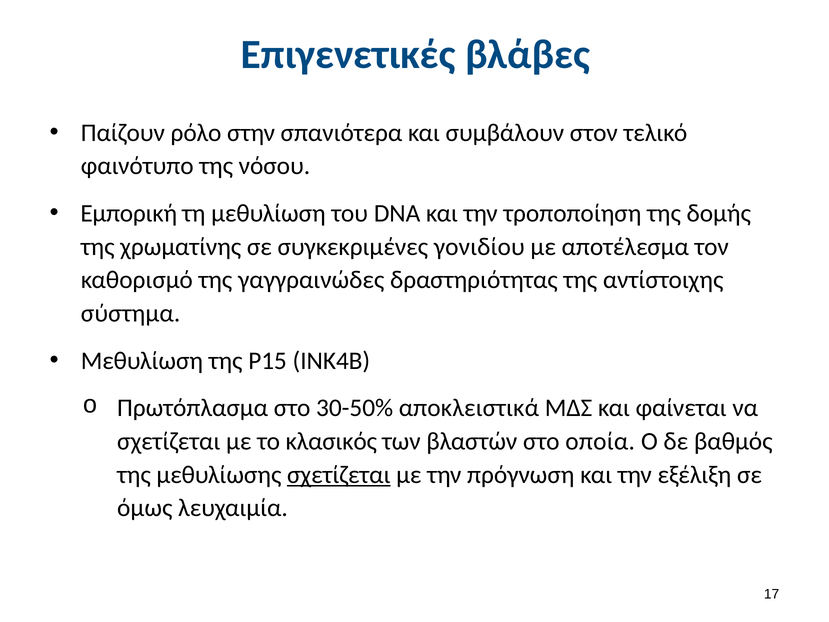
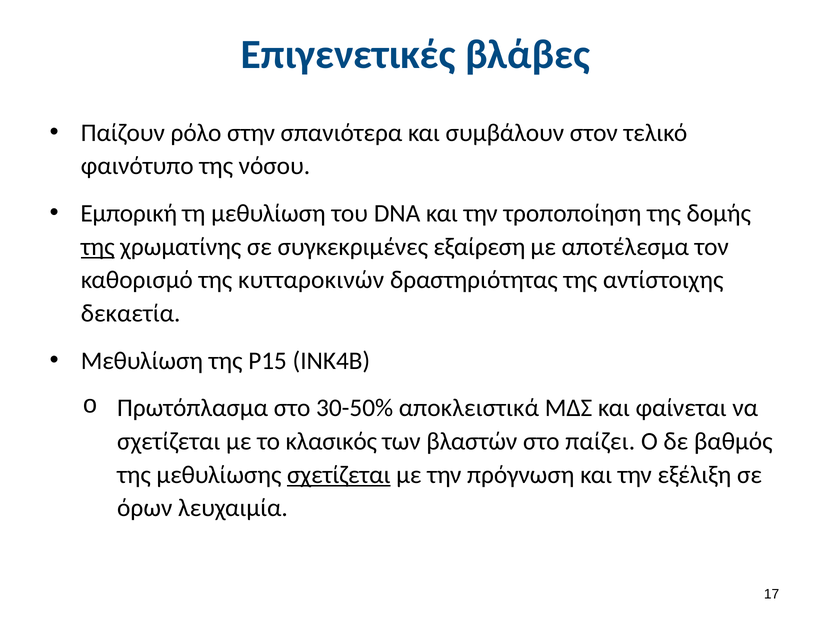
της at (98, 247) underline: none -> present
γονιδίου: γονιδίου -> εξαίρεση
γαγγραινώδες: γαγγραινώδες -> κυτταροκινών
σύστημα: σύστημα -> δεκαετία
οποία: οποία -> παίζει
όμως: όμως -> όρων
